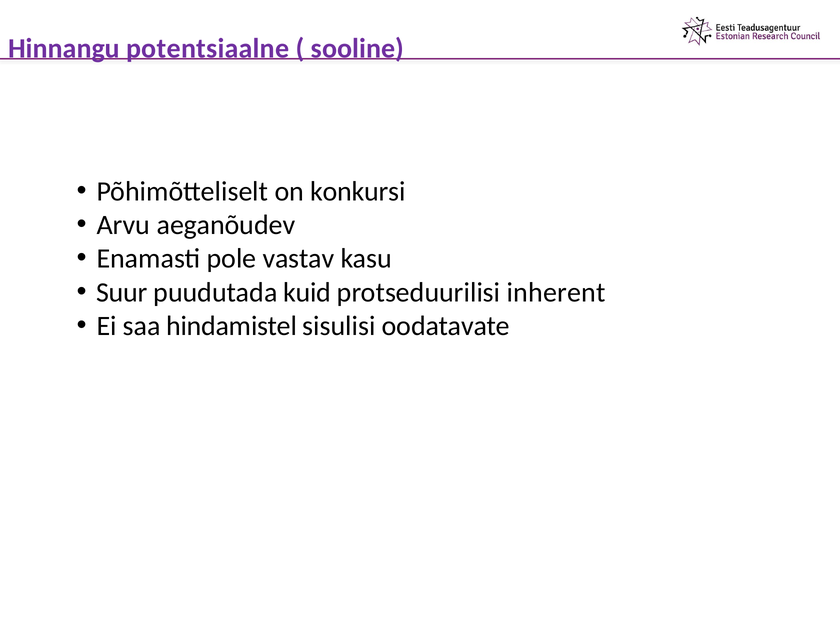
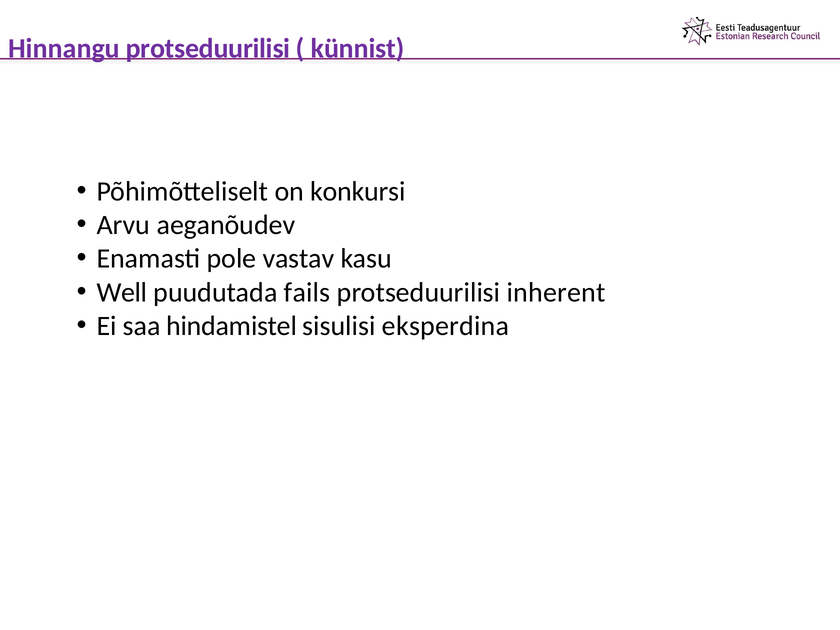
Hinnangu potentsiaalne: potentsiaalne -> protseduurilisi
sooline: sooline -> künnist
Suur: Suur -> Well
kuid: kuid -> fails
oodatavate: oodatavate -> eksperdina
